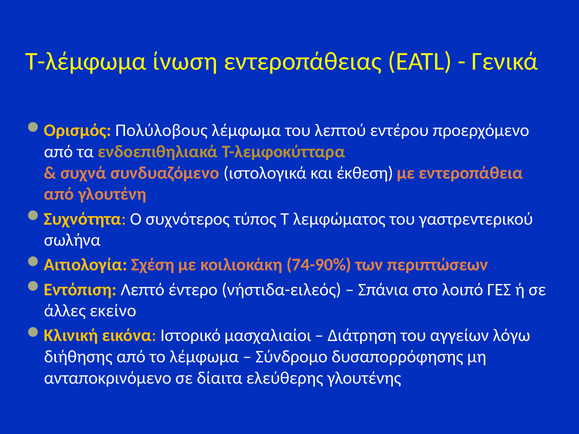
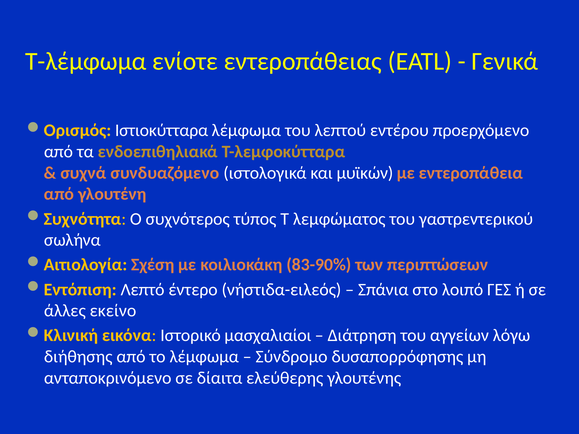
ίνωση: ίνωση -> ενίοτε
Πολύλοβους: Πολύλοβους -> Ιστιοκύτταρα
έκθεση: έκθεση -> μυϊκών
74-90%: 74-90% -> 83-90%
